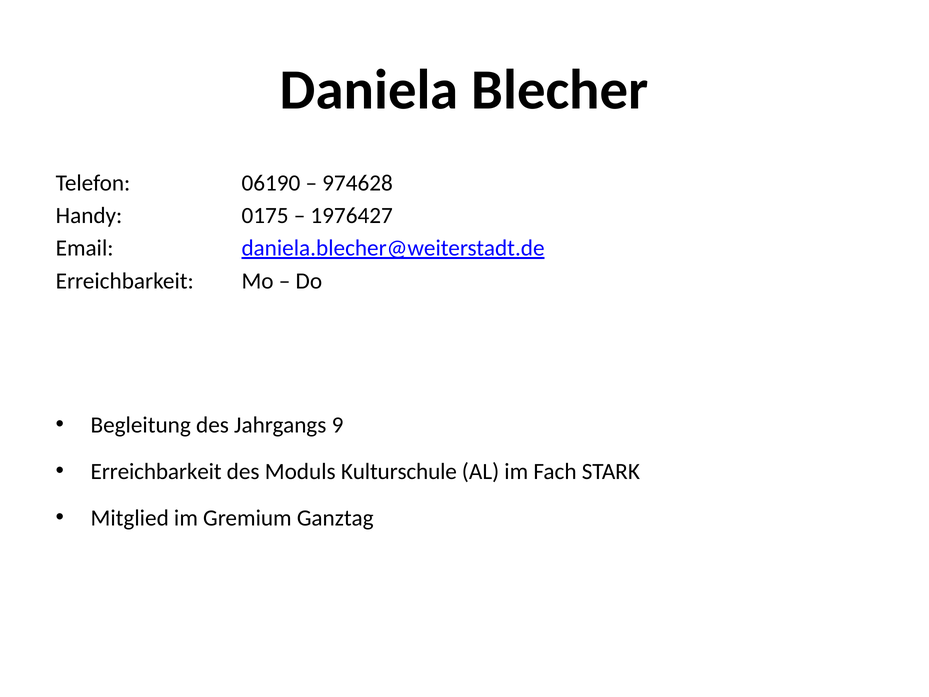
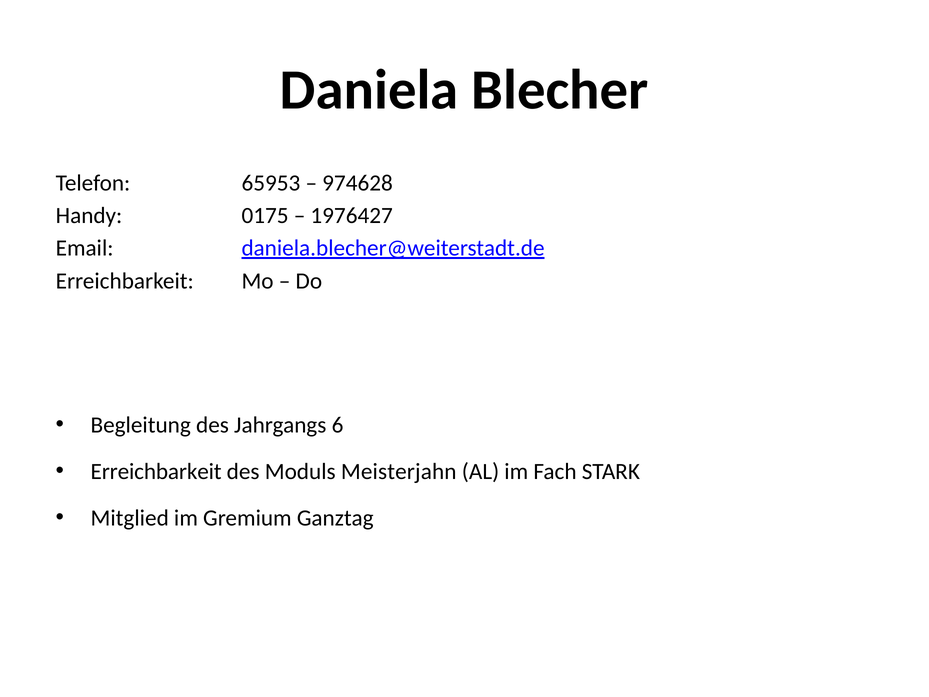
06190: 06190 -> 65953
9: 9 -> 6
Kulturschule: Kulturschule -> Meisterjahn
